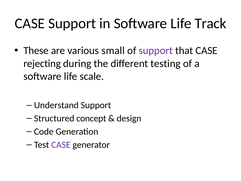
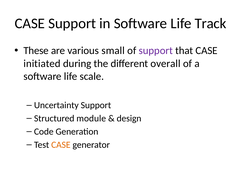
rejecting: rejecting -> initiated
testing: testing -> overall
Understand: Understand -> Uncertainty
concept: concept -> module
CASE at (61, 145) colour: purple -> orange
